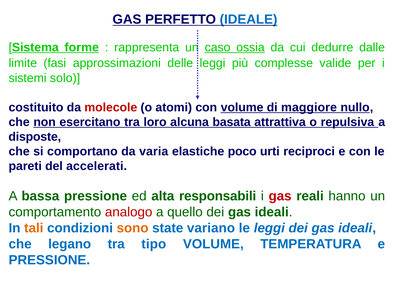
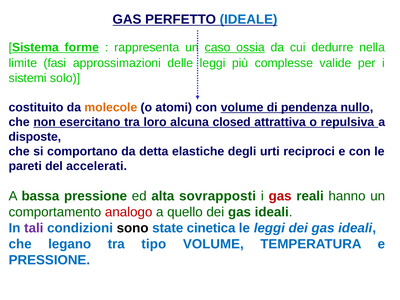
dalle: dalle -> nella
molecole colour: red -> orange
maggiore: maggiore -> pendenza
basata: basata -> closed
varia: varia -> detta
poco: poco -> degli
responsabili: responsabili -> sovrapposti
tali colour: orange -> purple
sono colour: orange -> black
variano: variano -> cinetica
